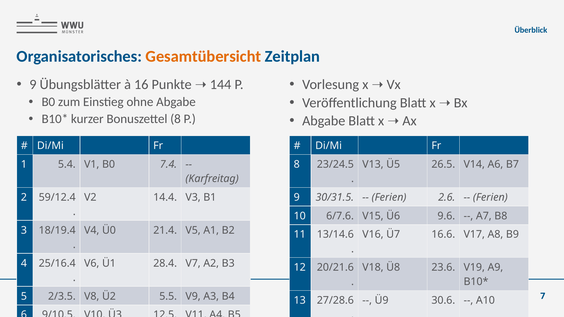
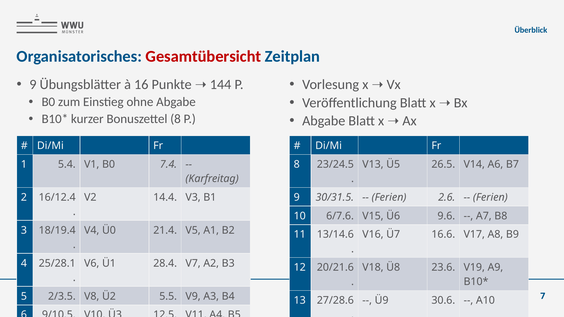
Gesamtübersicht colour: orange -> red
59/12.4: 59/12.4 -> 16/12.4
25/16.4: 25/16.4 -> 25/28.1
